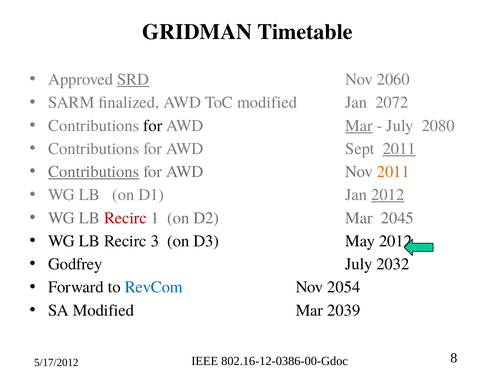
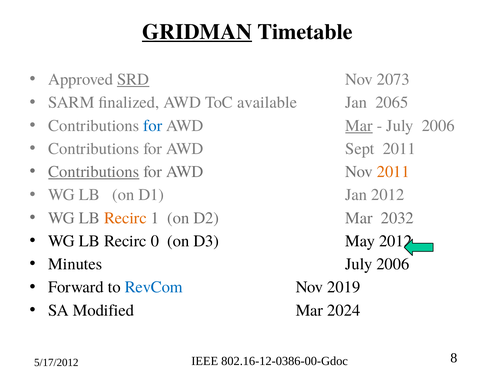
GRIDMAN underline: none -> present
2060: 2060 -> 2073
ToC modified: modified -> available
2072: 2072 -> 2065
for at (153, 126) colour: black -> blue
2080 at (438, 126): 2080 -> 2006
2011 at (399, 149) underline: present -> none
2012 at (388, 195) underline: present -> none
Recirc at (125, 218) colour: red -> orange
2045: 2045 -> 2032
3: 3 -> 0
Godfrey: Godfrey -> Minutes
2032 at (393, 264): 2032 -> 2006
2054: 2054 -> 2019
2039: 2039 -> 2024
